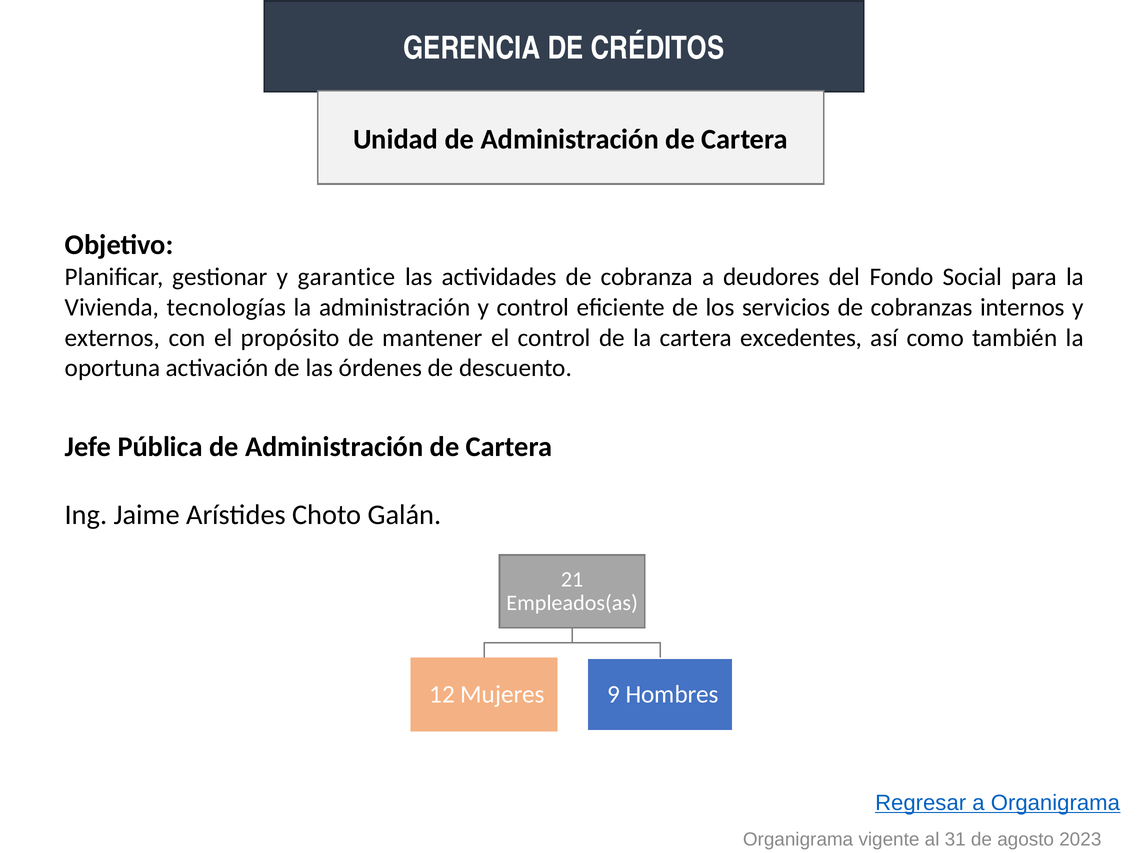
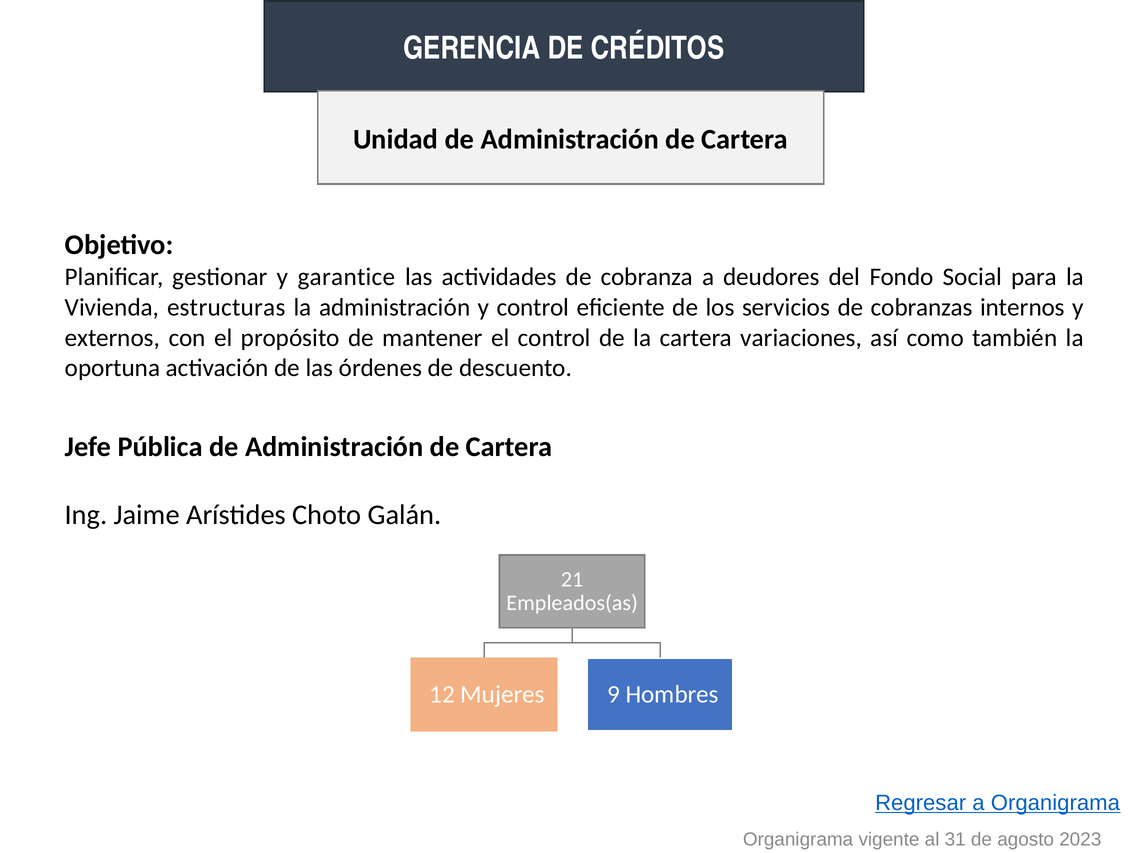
tecnologías: tecnologías -> estructuras
excedentes: excedentes -> variaciones
